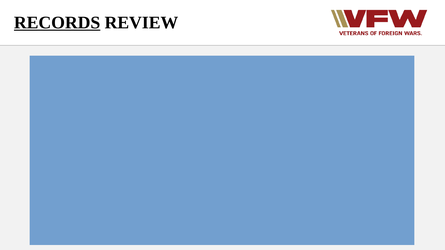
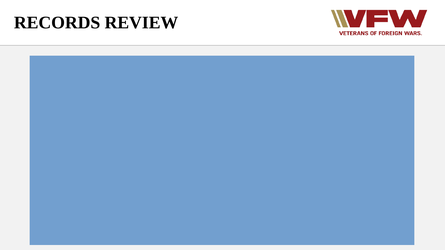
RECORDS underline: present -> none
